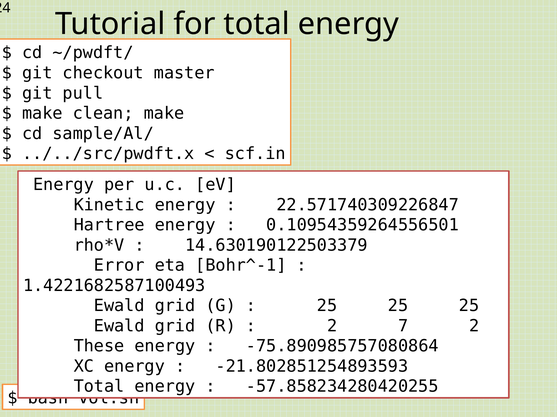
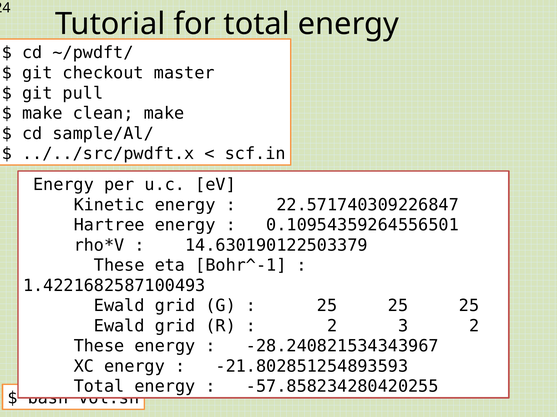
Error at (119, 266): Error -> These
7: 7 -> 3
-75.890985757080864: -75.890985757080864 -> -28.240821534343967
